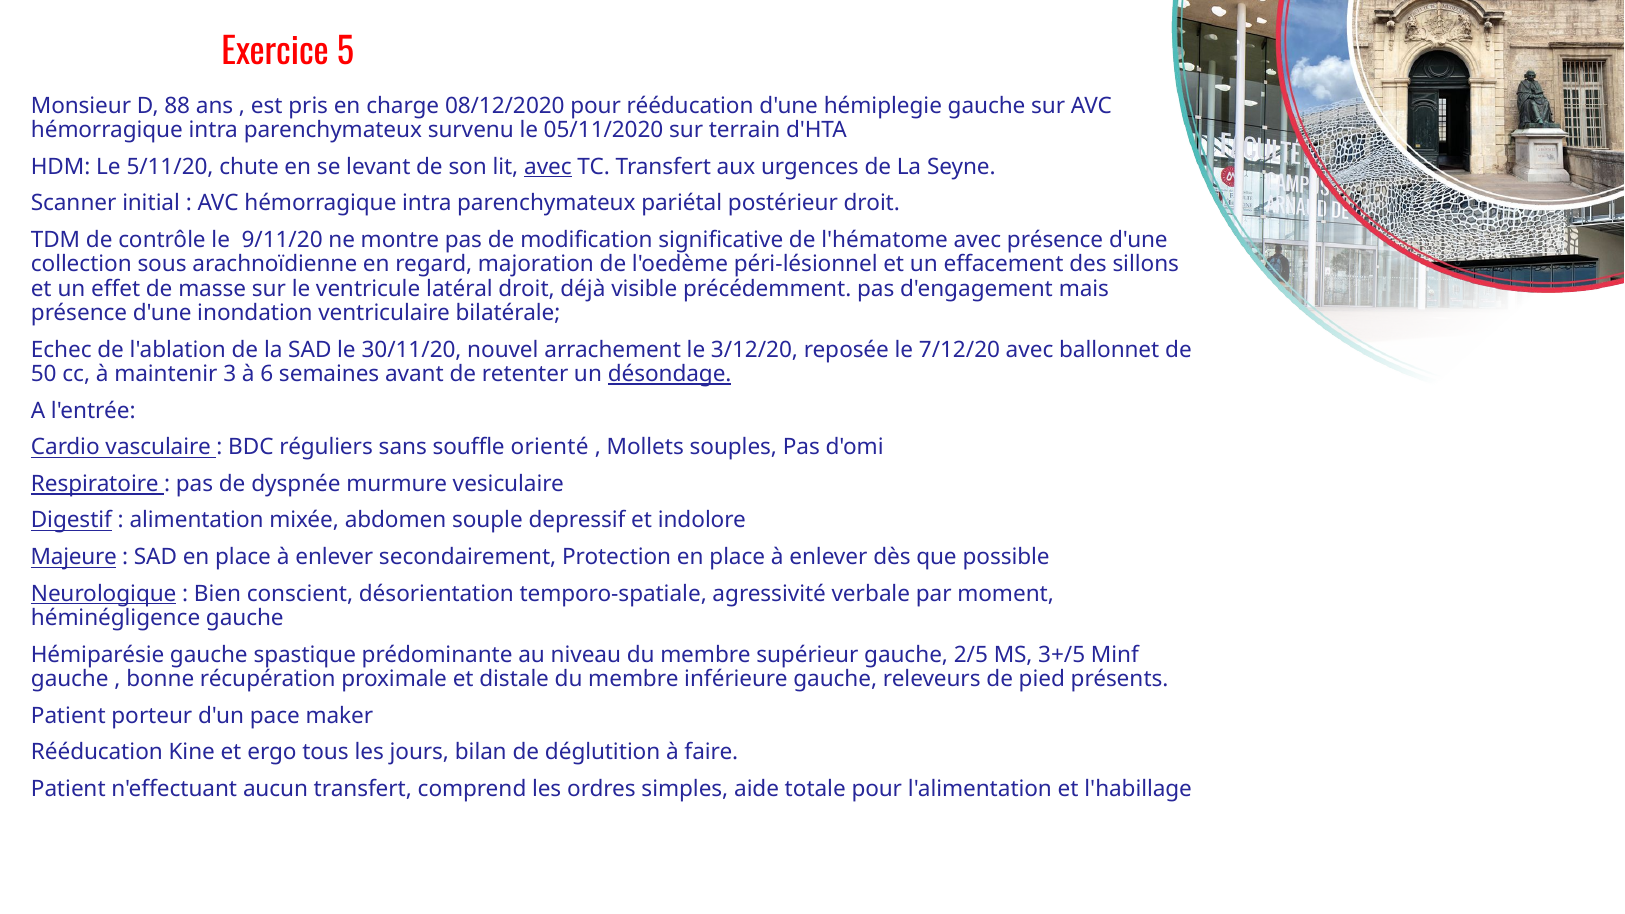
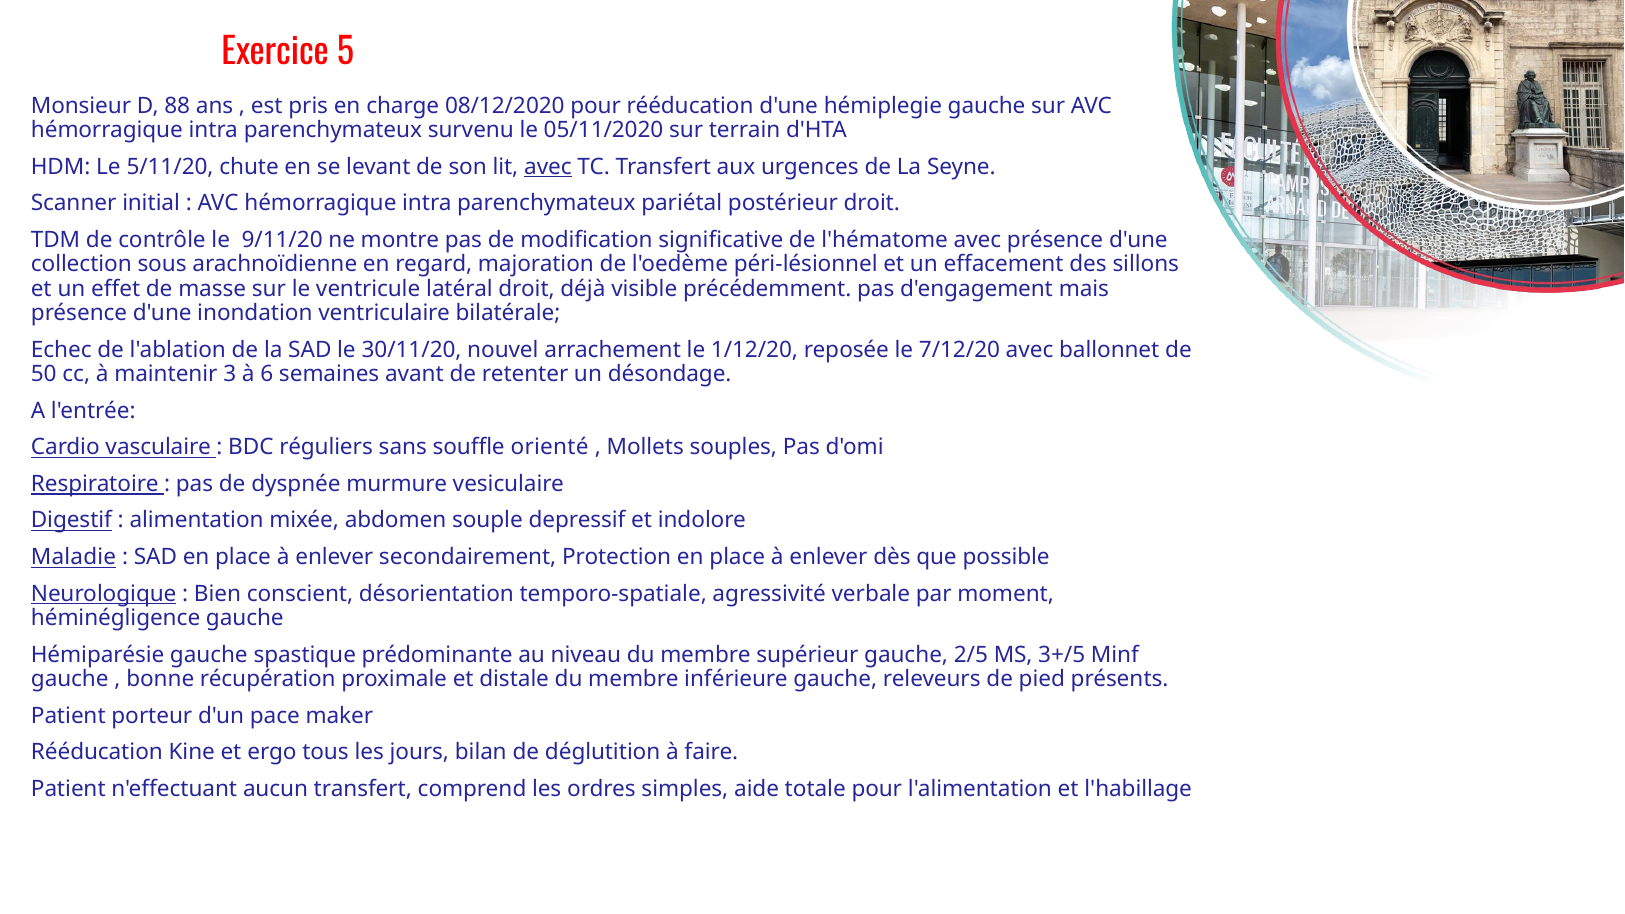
3/12/20: 3/12/20 -> 1/12/20
désondage underline: present -> none
Majeure: Majeure -> Maladie
